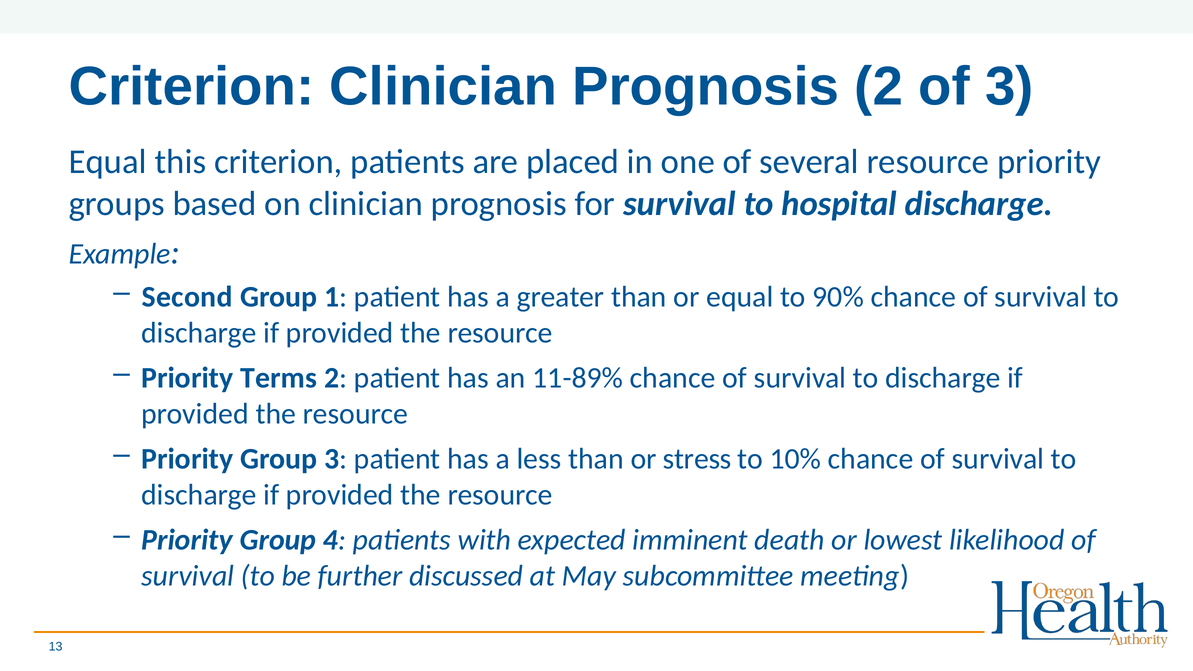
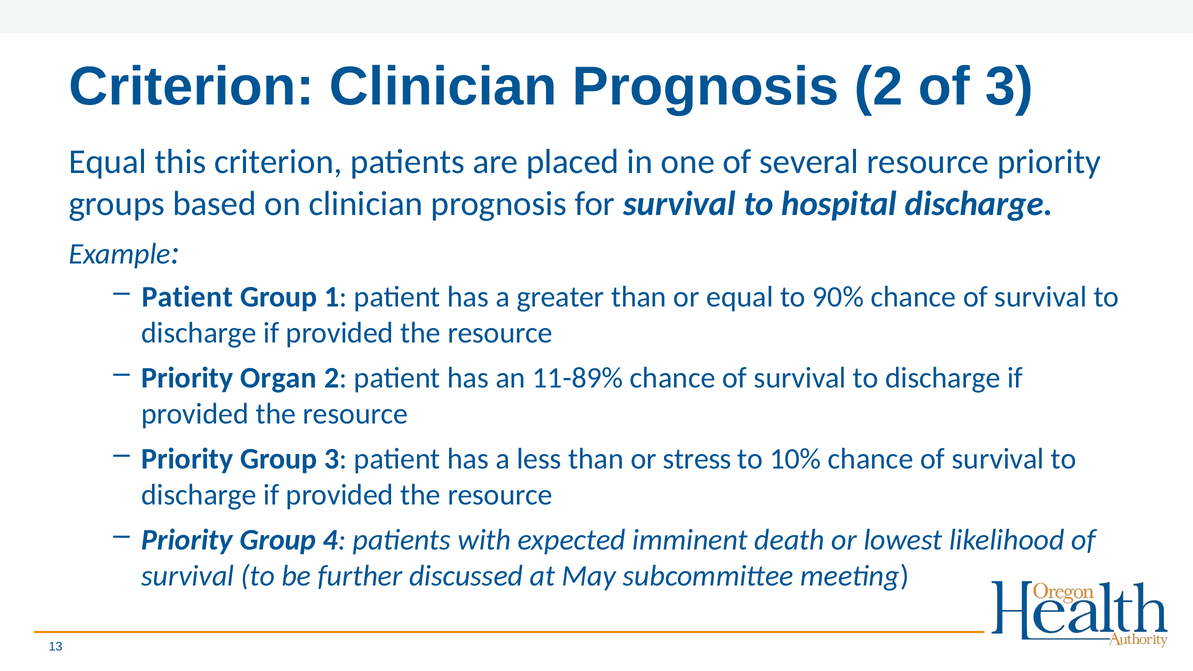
Second at (187, 297): Second -> Patient
Terms: Terms -> Organ
